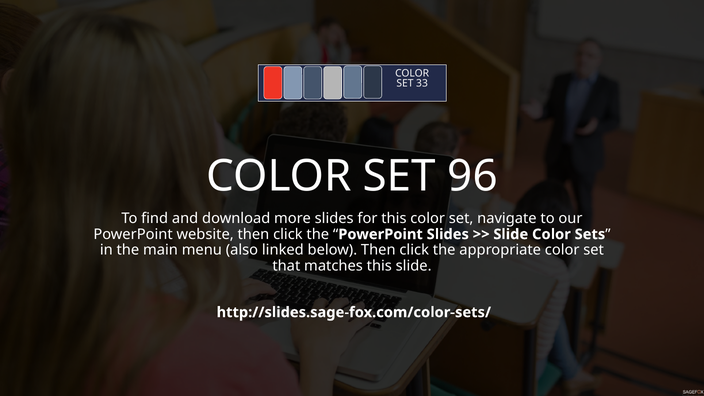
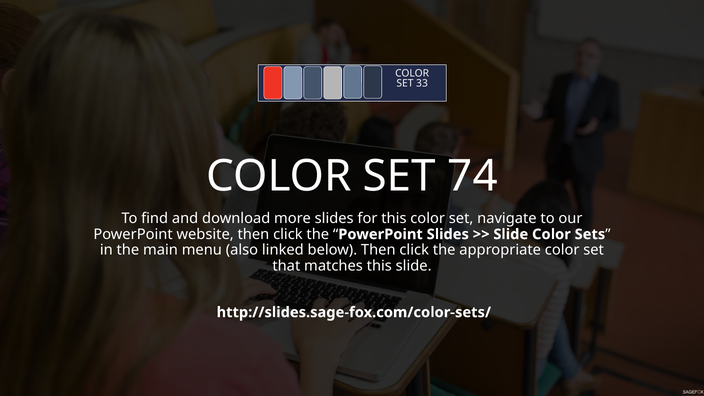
96: 96 -> 74
